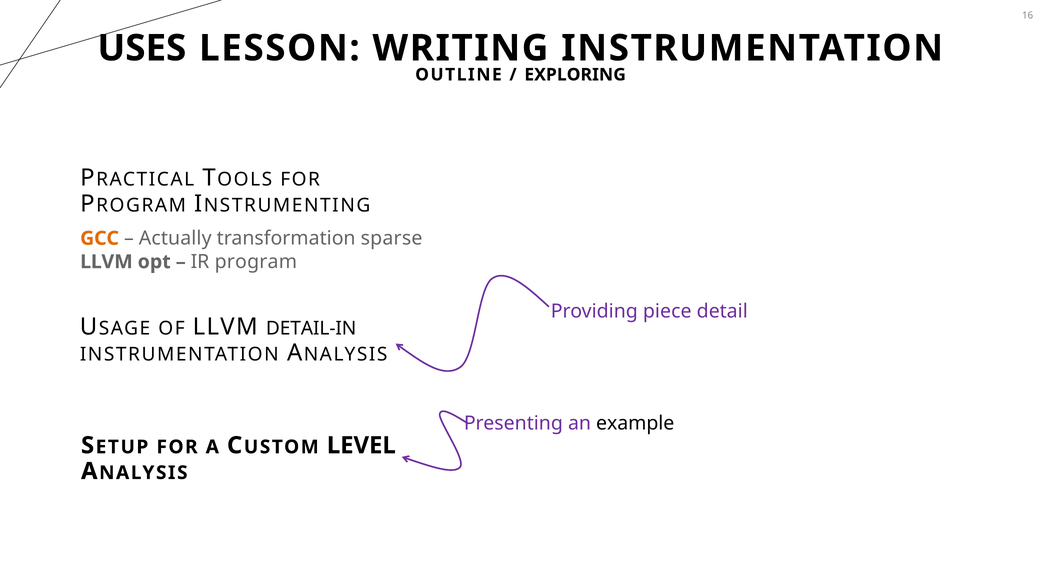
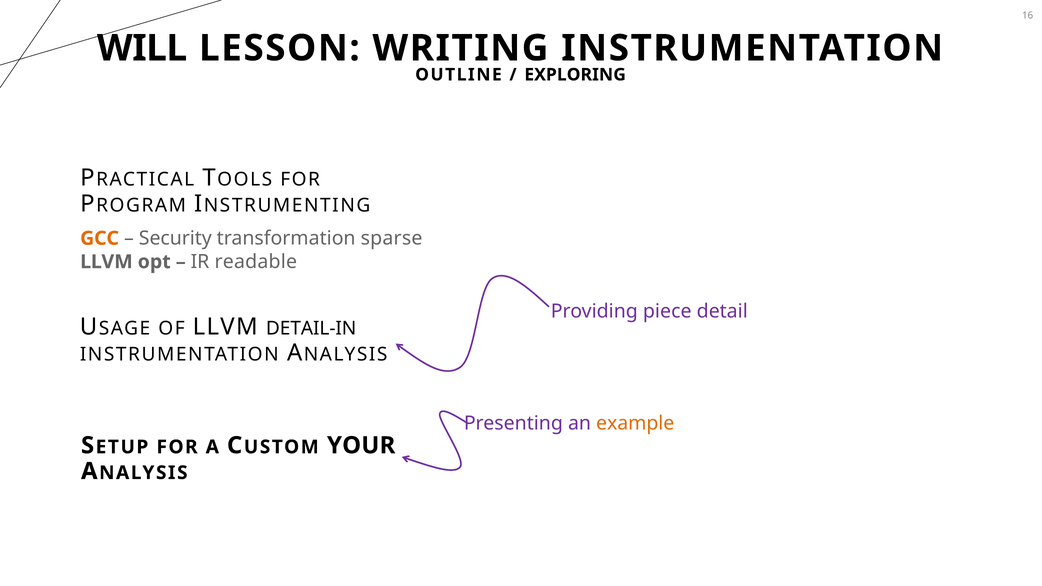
USES: USES -> WILL
Actually: Actually -> Security
program: program -> readable
example colour: black -> orange
LEVEL: LEVEL -> YOUR
